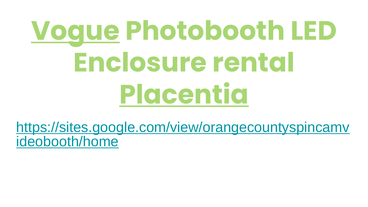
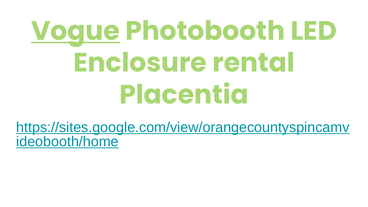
Placentia underline: present -> none
